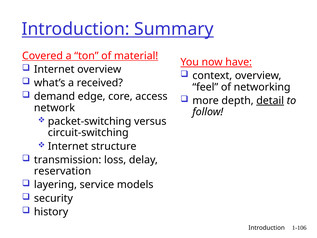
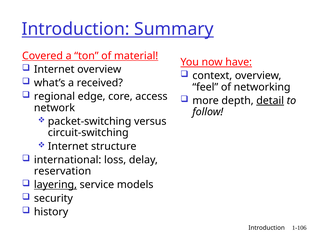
demand: demand -> regional
transmission: transmission -> international
layering underline: none -> present
